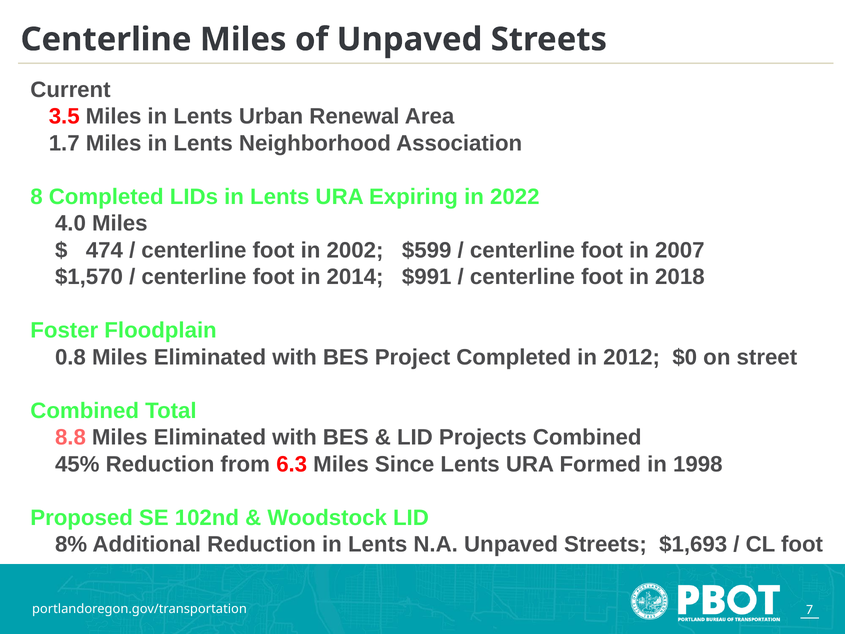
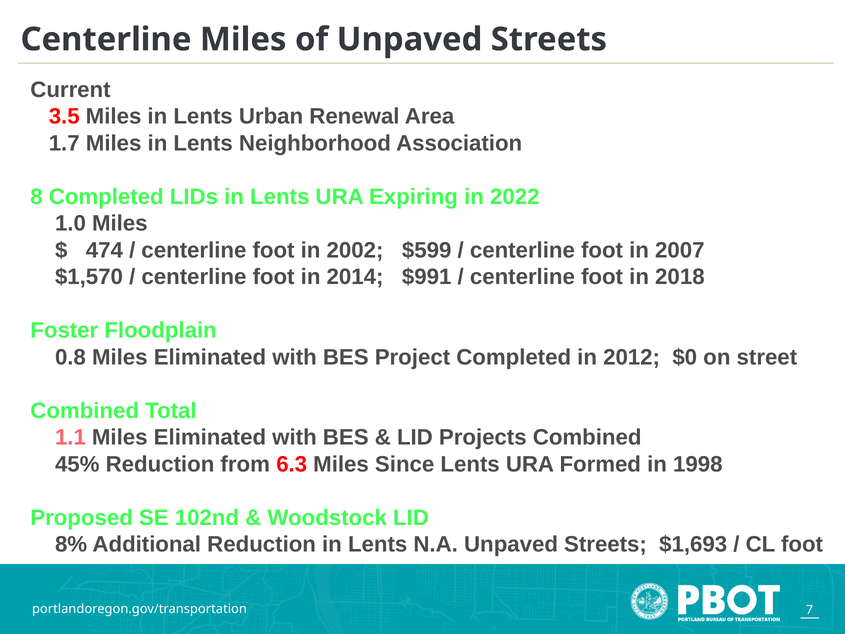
4.0: 4.0 -> 1.0
8.8: 8.8 -> 1.1
